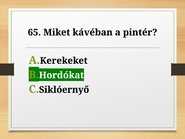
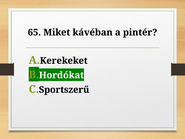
Siklóernyő: Siklóernyő -> Sportszerű
